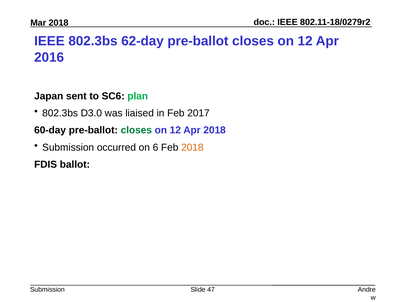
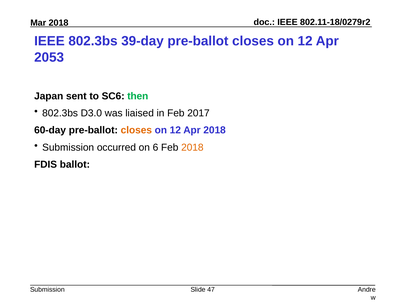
62-day: 62-day -> 39-day
2016: 2016 -> 2053
plan: plan -> then
closes at (136, 130) colour: green -> orange
